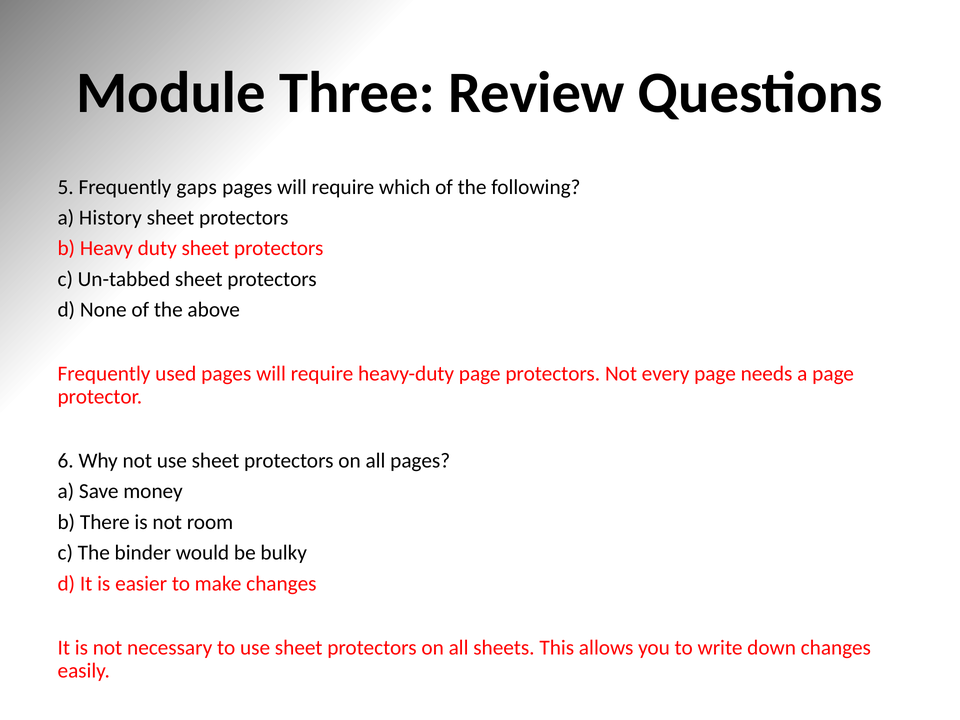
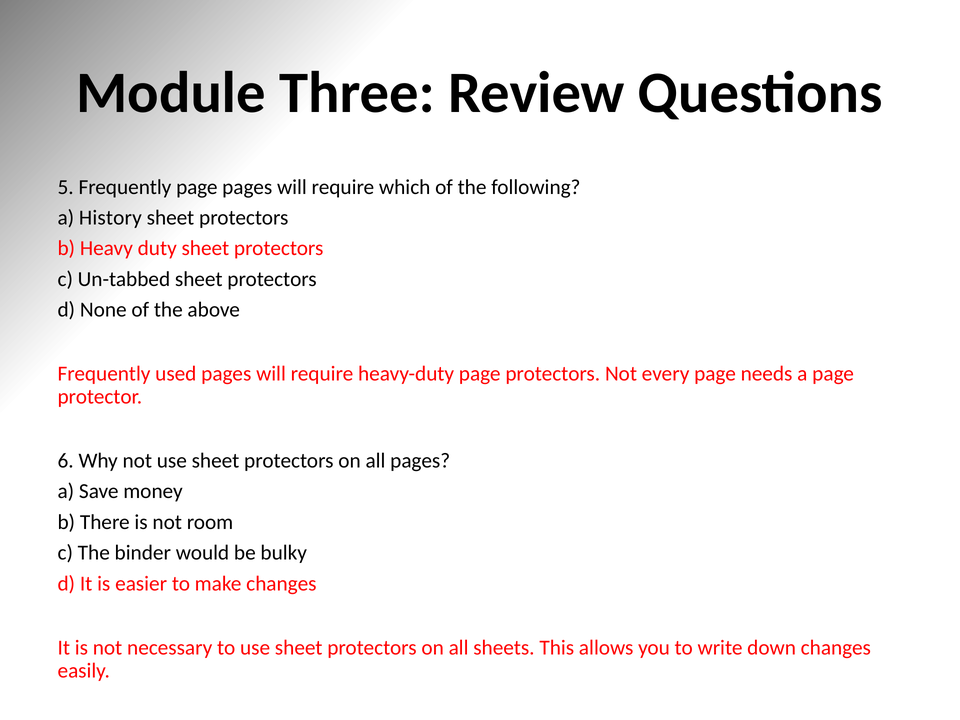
Frequently gaps: gaps -> page
